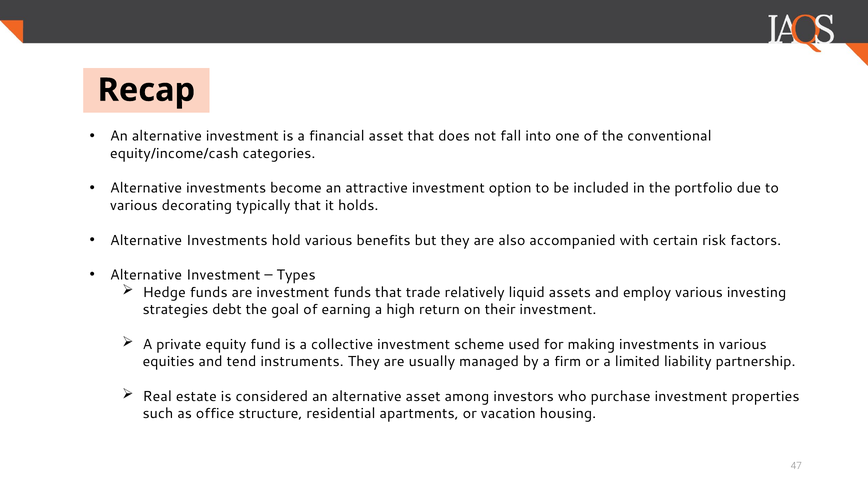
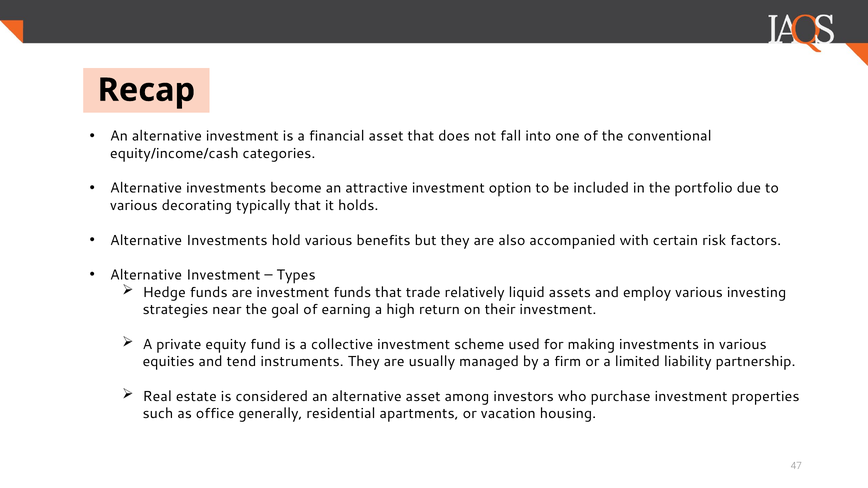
debt: debt -> near
structure: structure -> generally
